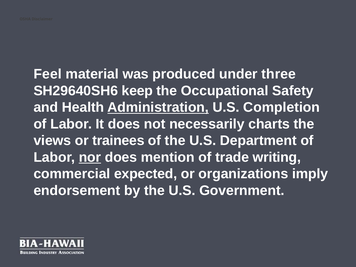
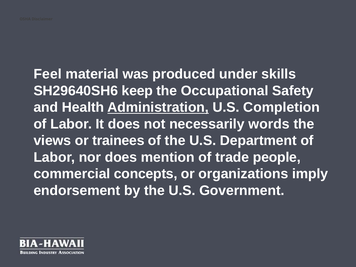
three: three -> skills
charts: charts -> words
nor underline: present -> none
writing: writing -> people
expected: expected -> concepts
